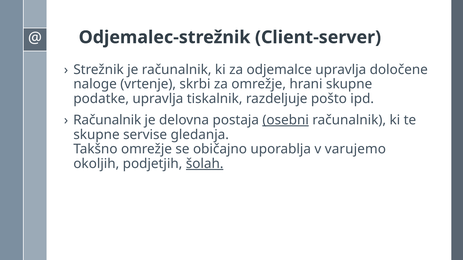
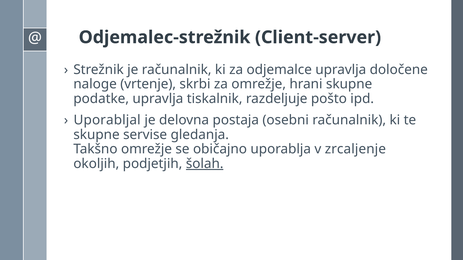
Računalnik at (107, 120): Računalnik -> Uporabljal
osebni underline: present -> none
varujemo: varujemo -> zrcaljenje
